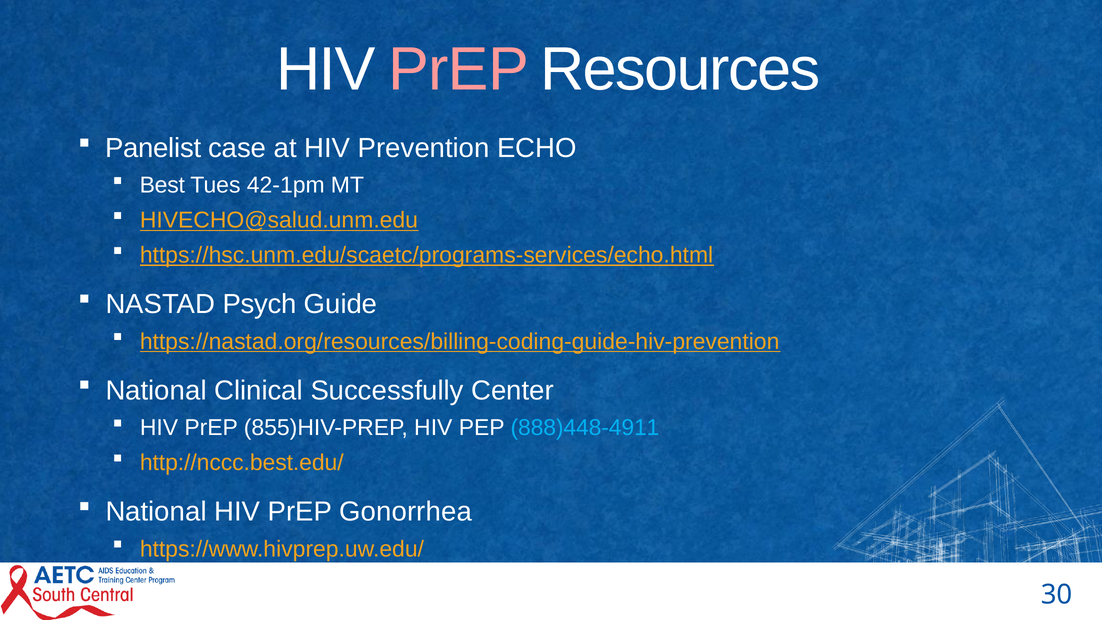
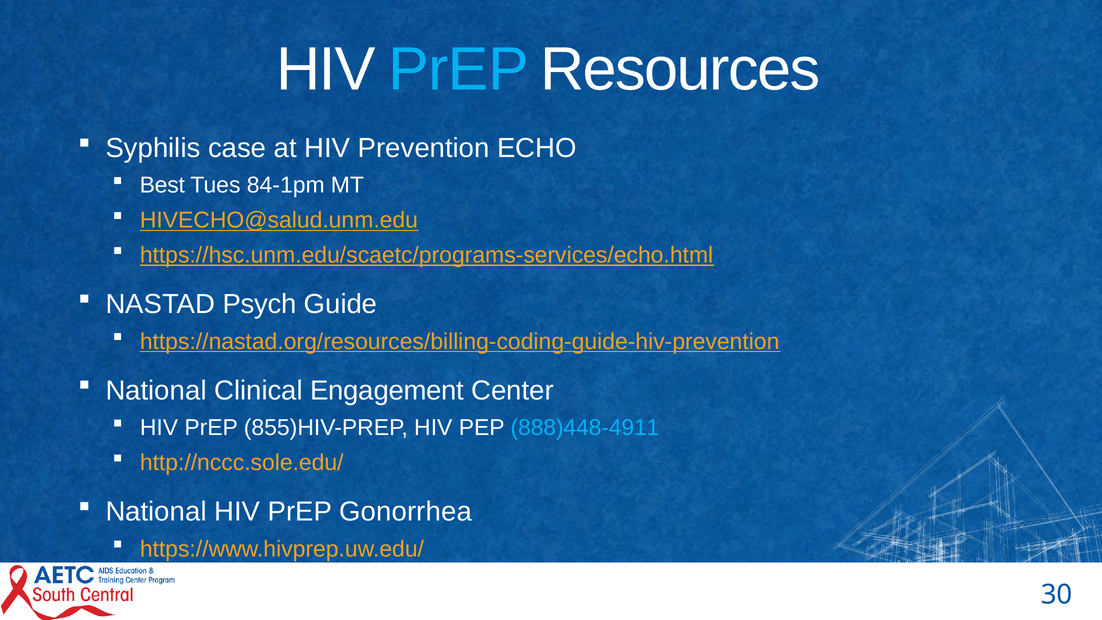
PrEP at (458, 70) colour: pink -> light blue
Panelist: Panelist -> Syphilis
42-1pm: 42-1pm -> 84-1pm
Successfully: Successfully -> Engagement
http://nccc.best.edu/: http://nccc.best.edu/ -> http://nccc.sole.edu/
